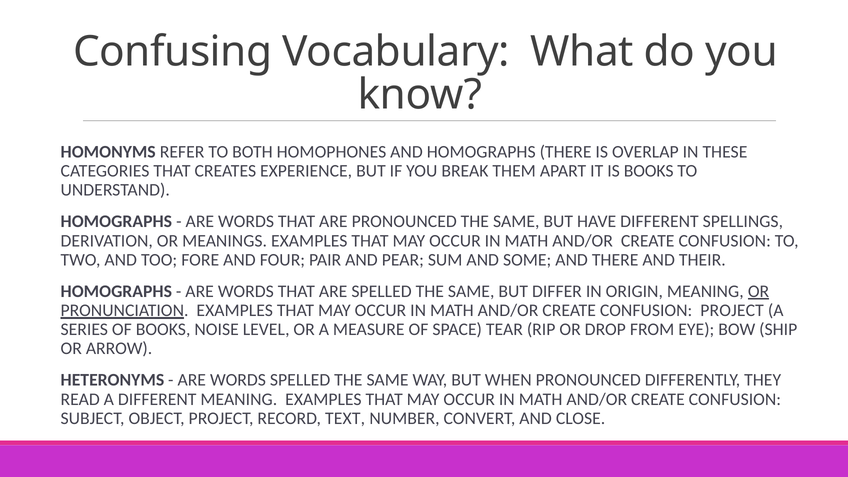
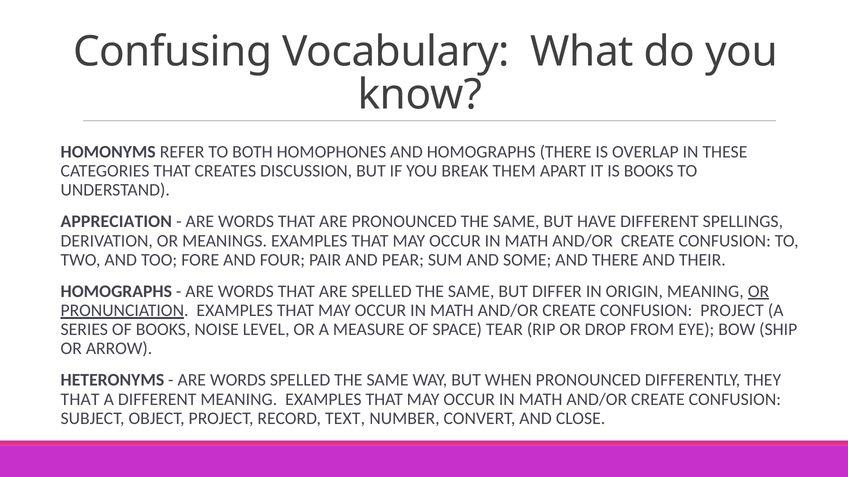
EXPERIENCE: EXPERIENCE -> DISCUSSION
HOMOGRAPHS at (116, 222): HOMOGRAPHS -> APPRECIATION
READ at (80, 399): READ -> THAT
